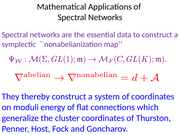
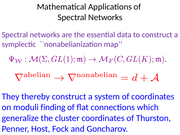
energy: energy -> finding
